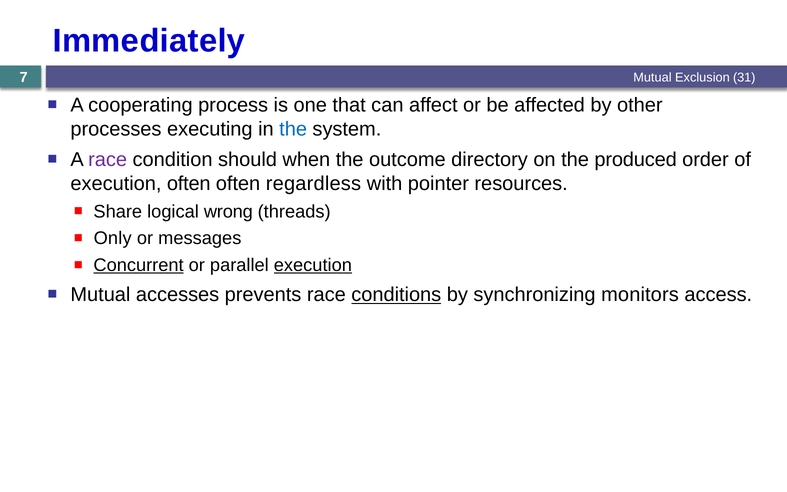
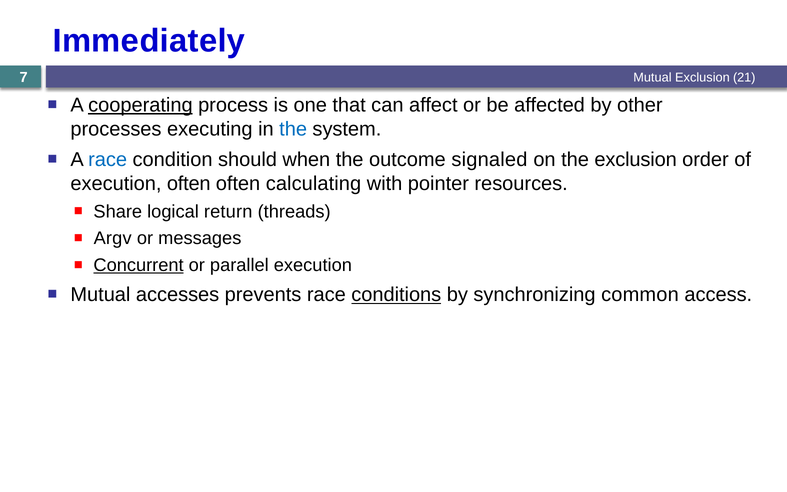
31: 31 -> 21
cooperating underline: none -> present
race at (108, 160) colour: purple -> blue
directory: directory -> signaled
the produced: produced -> exclusion
regardless: regardless -> calculating
wrong: wrong -> return
Only: Only -> Argv
execution at (313, 265) underline: present -> none
monitors: monitors -> common
